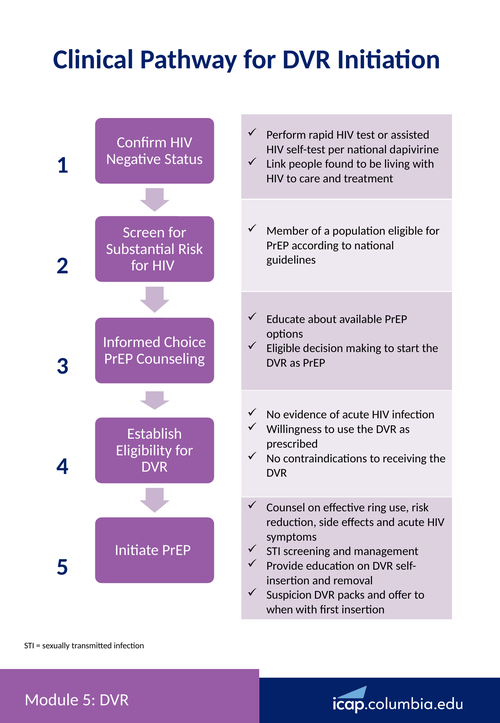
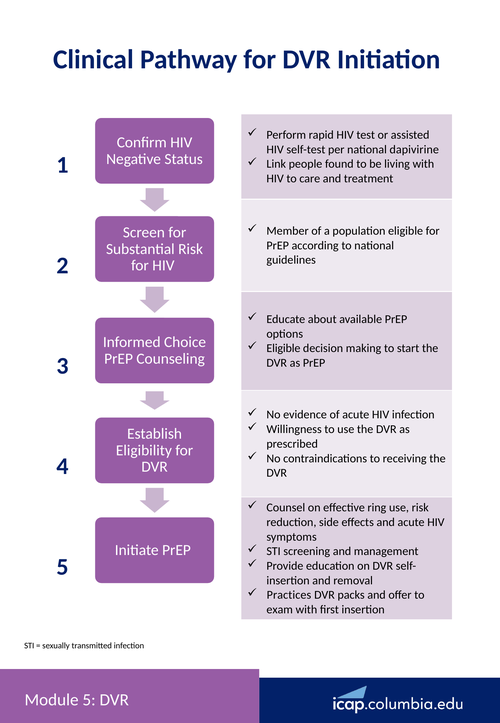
Suspicion: Suspicion -> Practices
when: when -> exam
